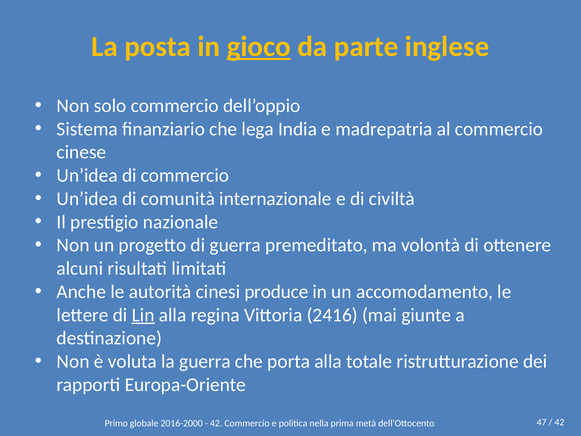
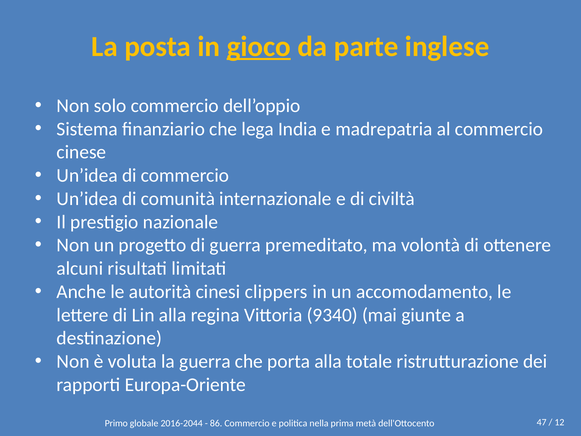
produce: produce -> clippers
Lin underline: present -> none
2416: 2416 -> 9340
42 at (559, 422): 42 -> 12
2016-2000: 2016-2000 -> 2016-2044
42 at (216, 423): 42 -> 86
